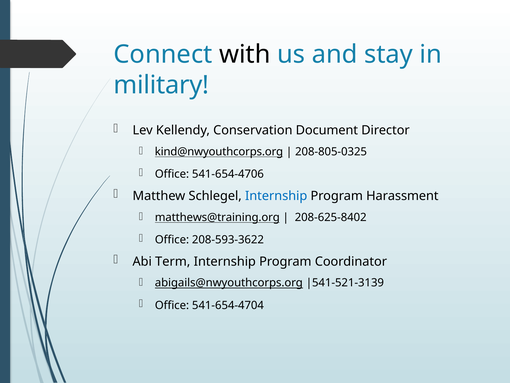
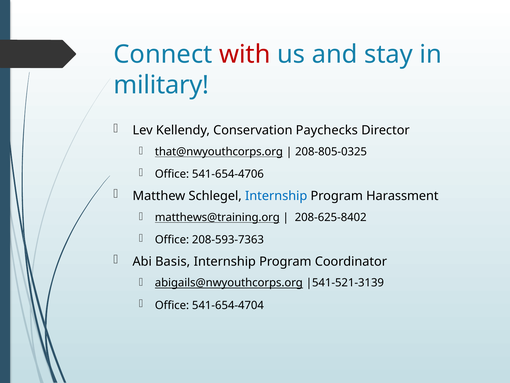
with colour: black -> red
Document: Document -> Paychecks
kind@nwyouthcorps.org: kind@nwyouthcorps.org -> that@nwyouthcorps.org
208-593-3622: 208-593-3622 -> 208-593-7363
Term: Term -> Basis
